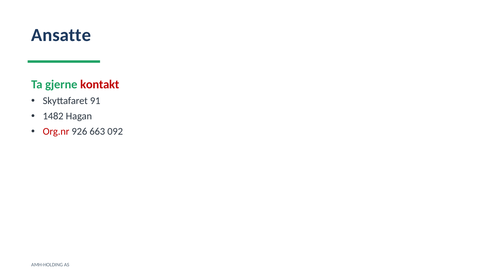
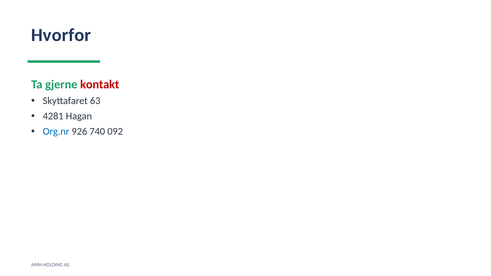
Ansatte: Ansatte -> Hvorfor
91: 91 -> 63
1482: 1482 -> 4281
Org.nr colour: red -> blue
663: 663 -> 740
